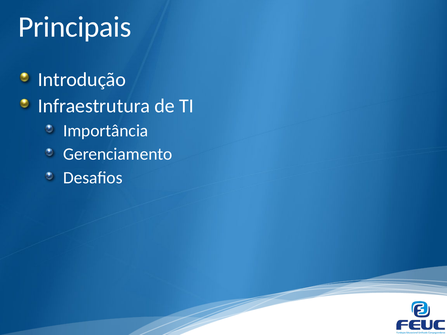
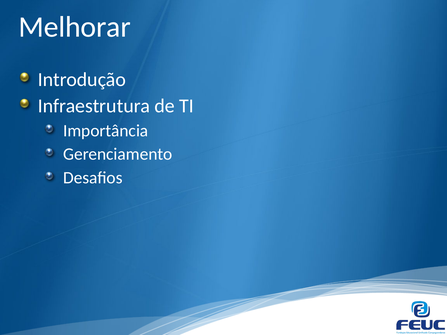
Principais: Principais -> Melhorar
